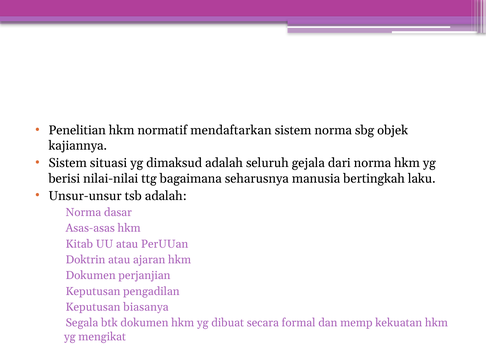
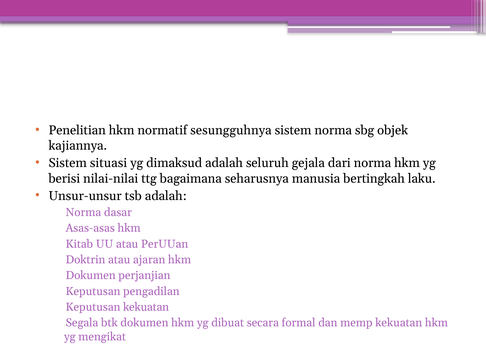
mendaftarkan: mendaftarkan -> sesungguhnya
Keputusan biasanya: biasanya -> kekuatan
